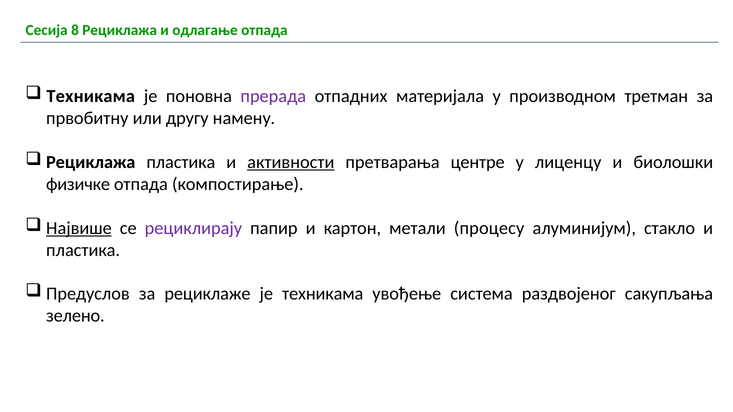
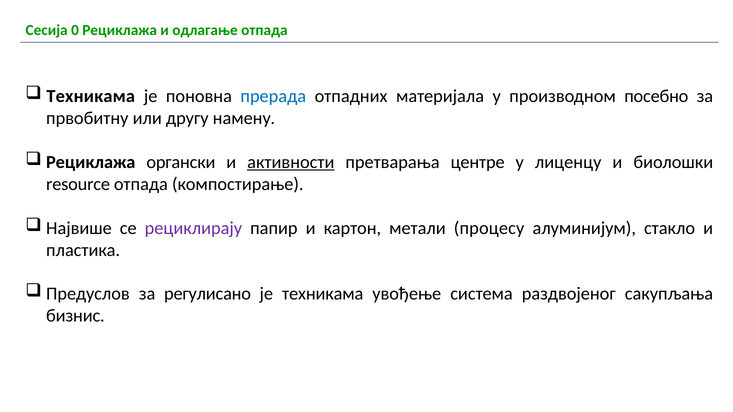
8: 8 -> 0
прерада colour: purple -> blue
третман: третман -> посебно
Рециклажа пластика: пластика -> органски
физичке: физичке -> resource
Највише underline: present -> none
рециклаже: рециклаже -> регулисано
зелено: зелено -> бизнис
